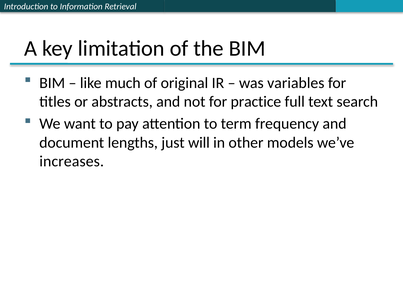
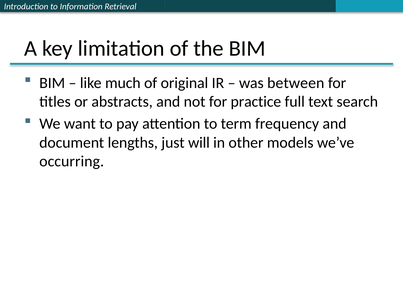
variables: variables -> between
increases: increases -> occurring
